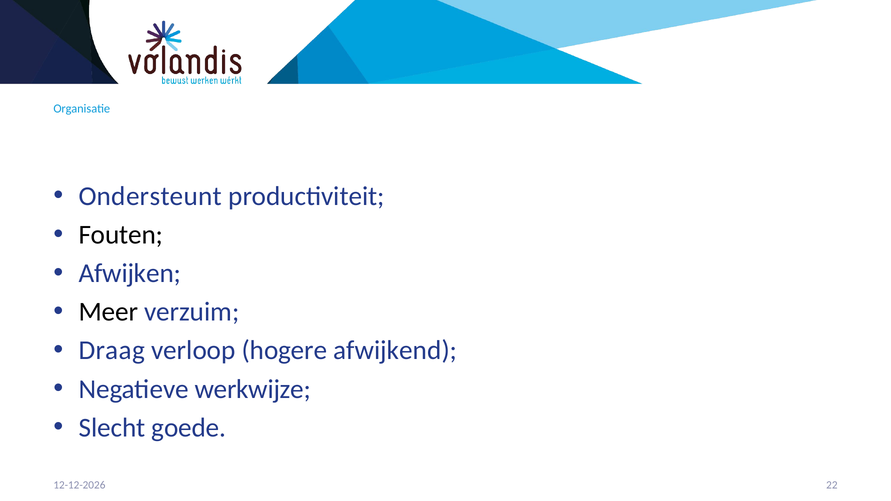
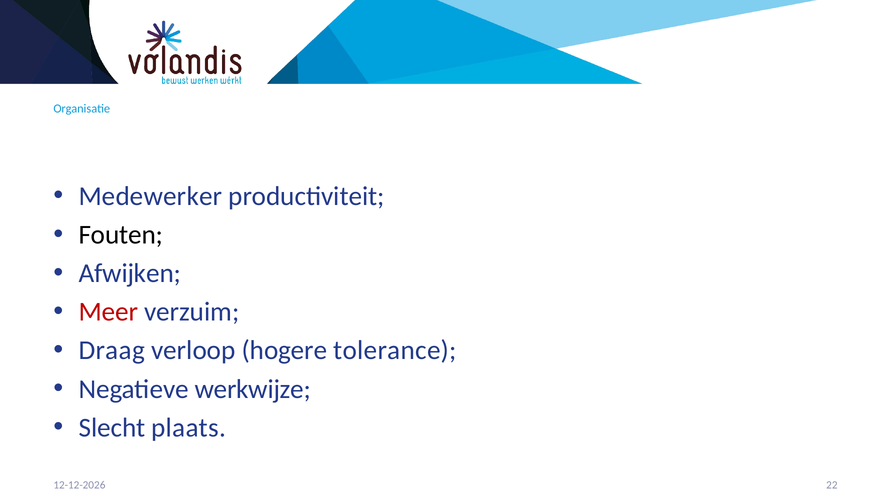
Ondersteunt: Ondersteunt -> Medewerker
Meer colour: black -> red
afwijkend: afwijkend -> tolerance
goede: goede -> plaats
